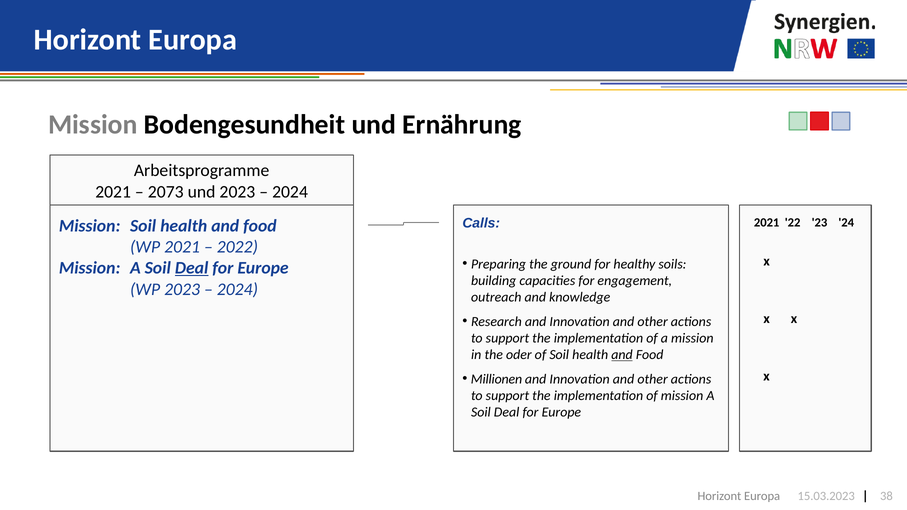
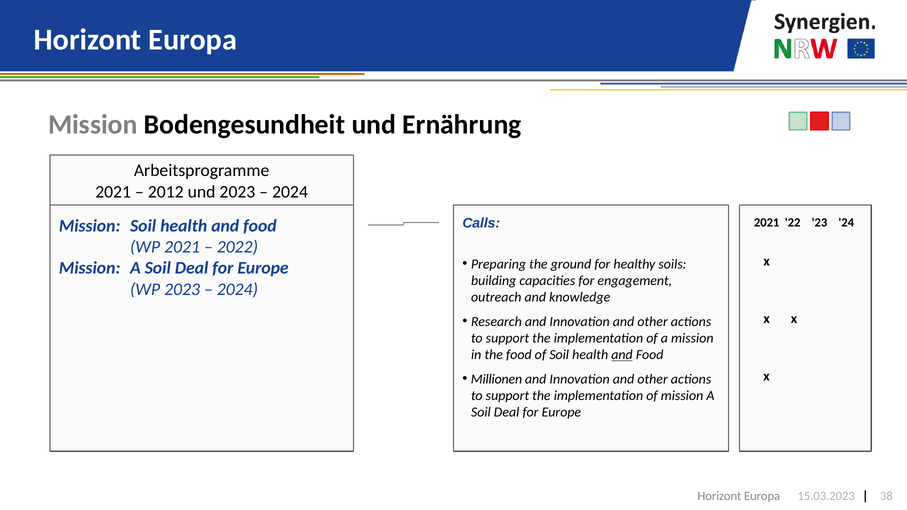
2073: 2073 -> 2012
Deal at (192, 268) underline: present -> none
the oder: oder -> food
